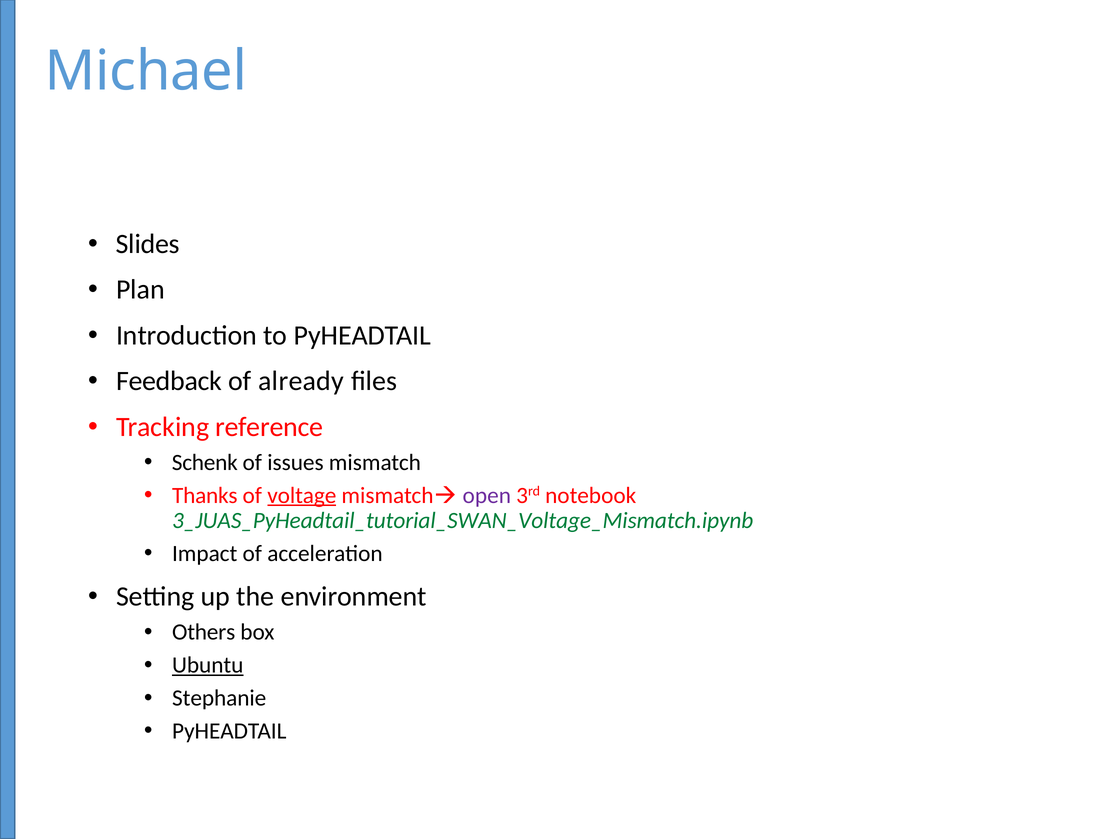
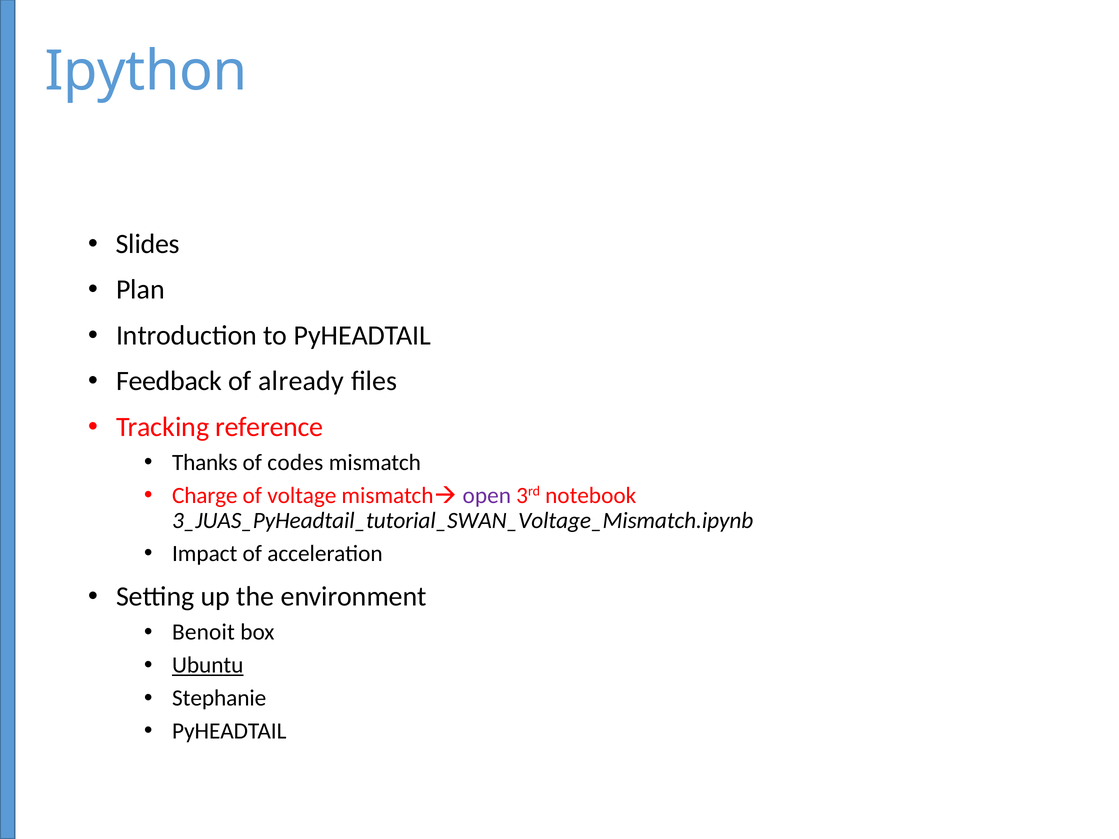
Michael: Michael -> Ipython
Schenk: Schenk -> Thanks
issues: issues -> codes
Thanks: Thanks -> Charge
voltage underline: present -> none
3_JUAS_PyHeadtail_tutorial_SWAN_Voltage_Mismatch.ipynb colour: green -> black
Others: Others -> Benoit
